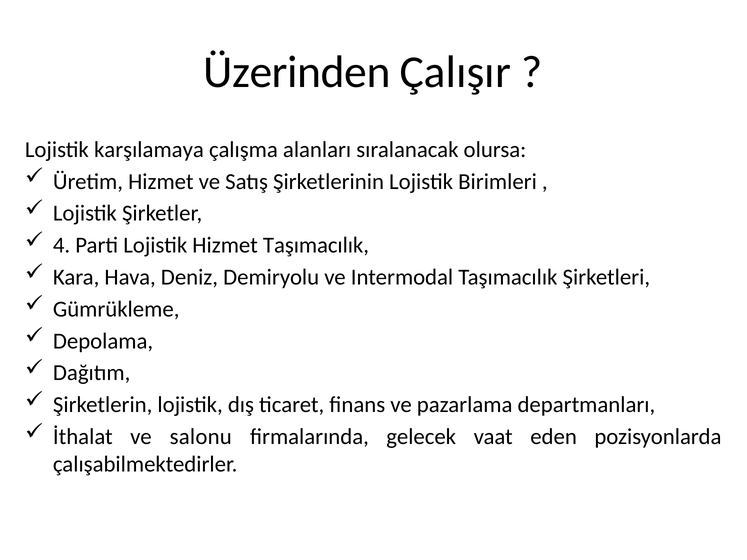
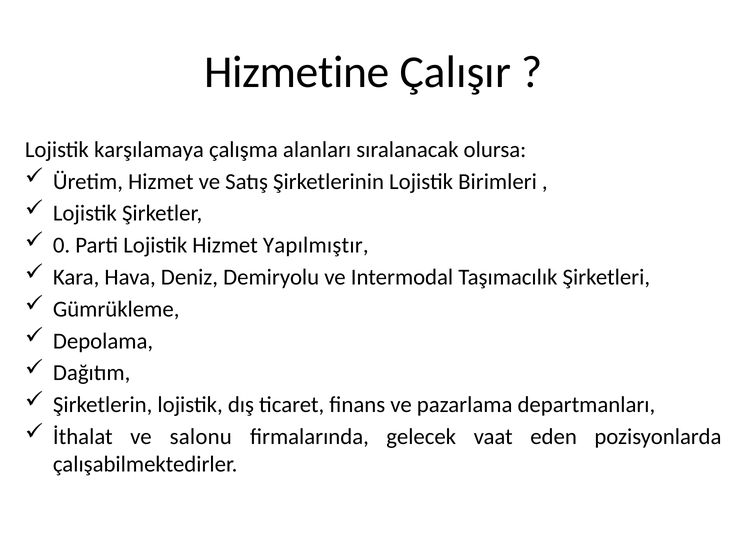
Üzerinden: Üzerinden -> Hizmetine
4: 4 -> 0
Hizmet Taşımacılık: Taşımacılık -> Yapılmıştır
